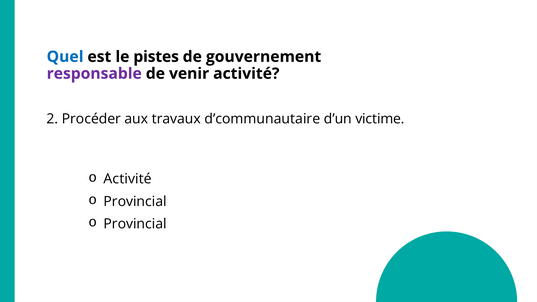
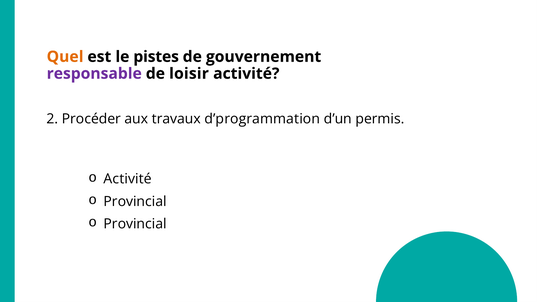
Quel colour: blue -> orange
venir: venir -> loisir
d’communautaire: d’communautaire -> d’programmation
victime: victime -> permis
